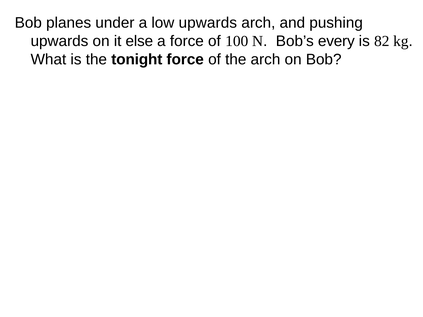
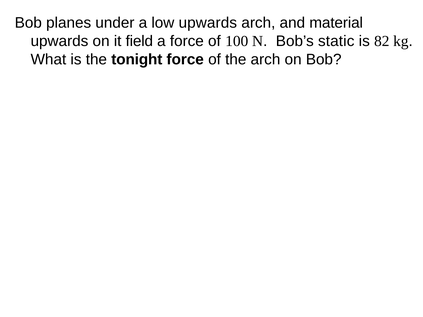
pushing: pushing -> material
else: else -> field
every: every -> static
